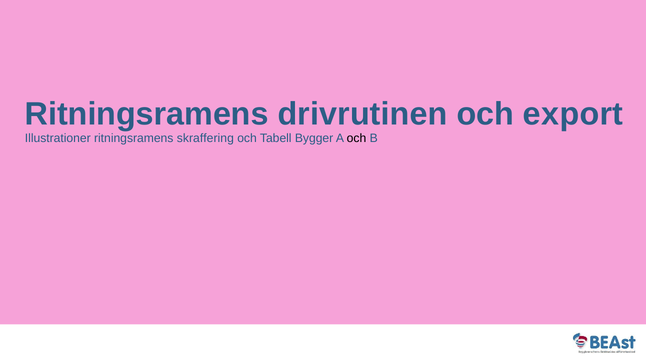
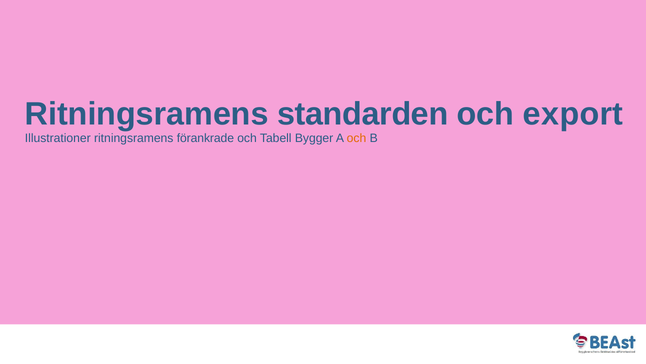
drivrutinen: drivrutinen -> standarden
skraffering: skraffering -> förankrade
och at (356, 138) colour: black -> orange
